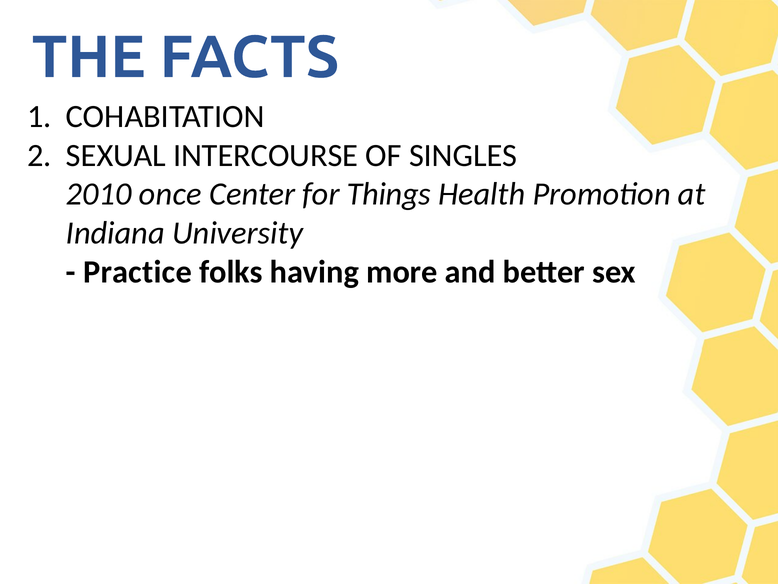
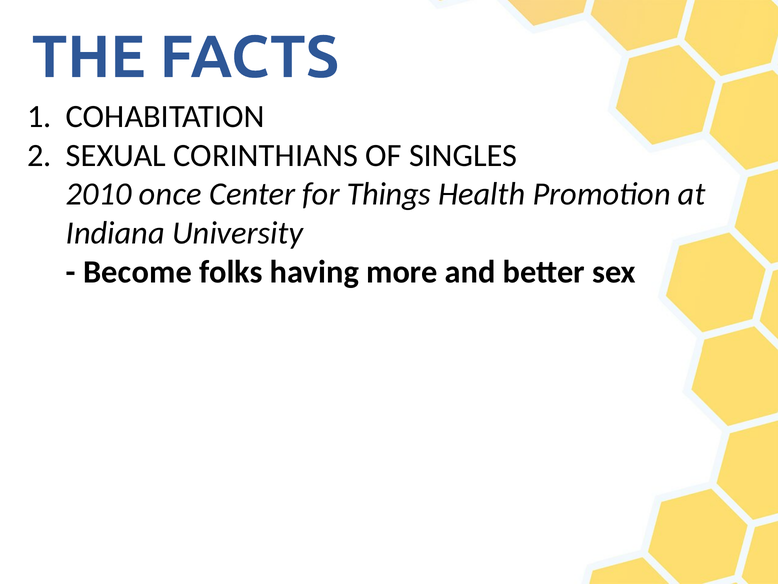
INTERCOURSE: INTERCOURSE -> CORINTHIANS
Practice: Practice -> Become
